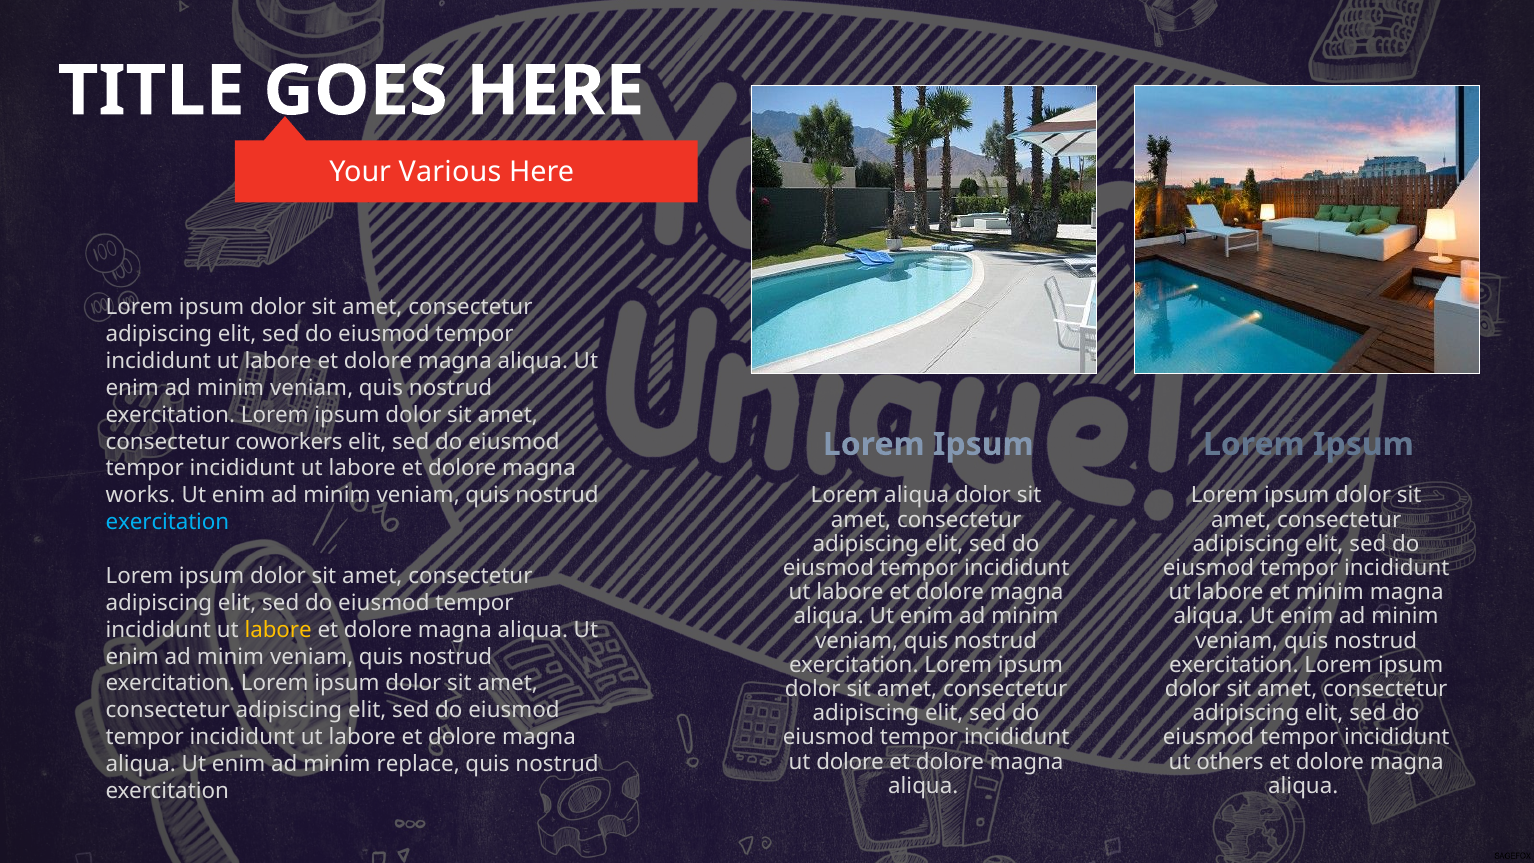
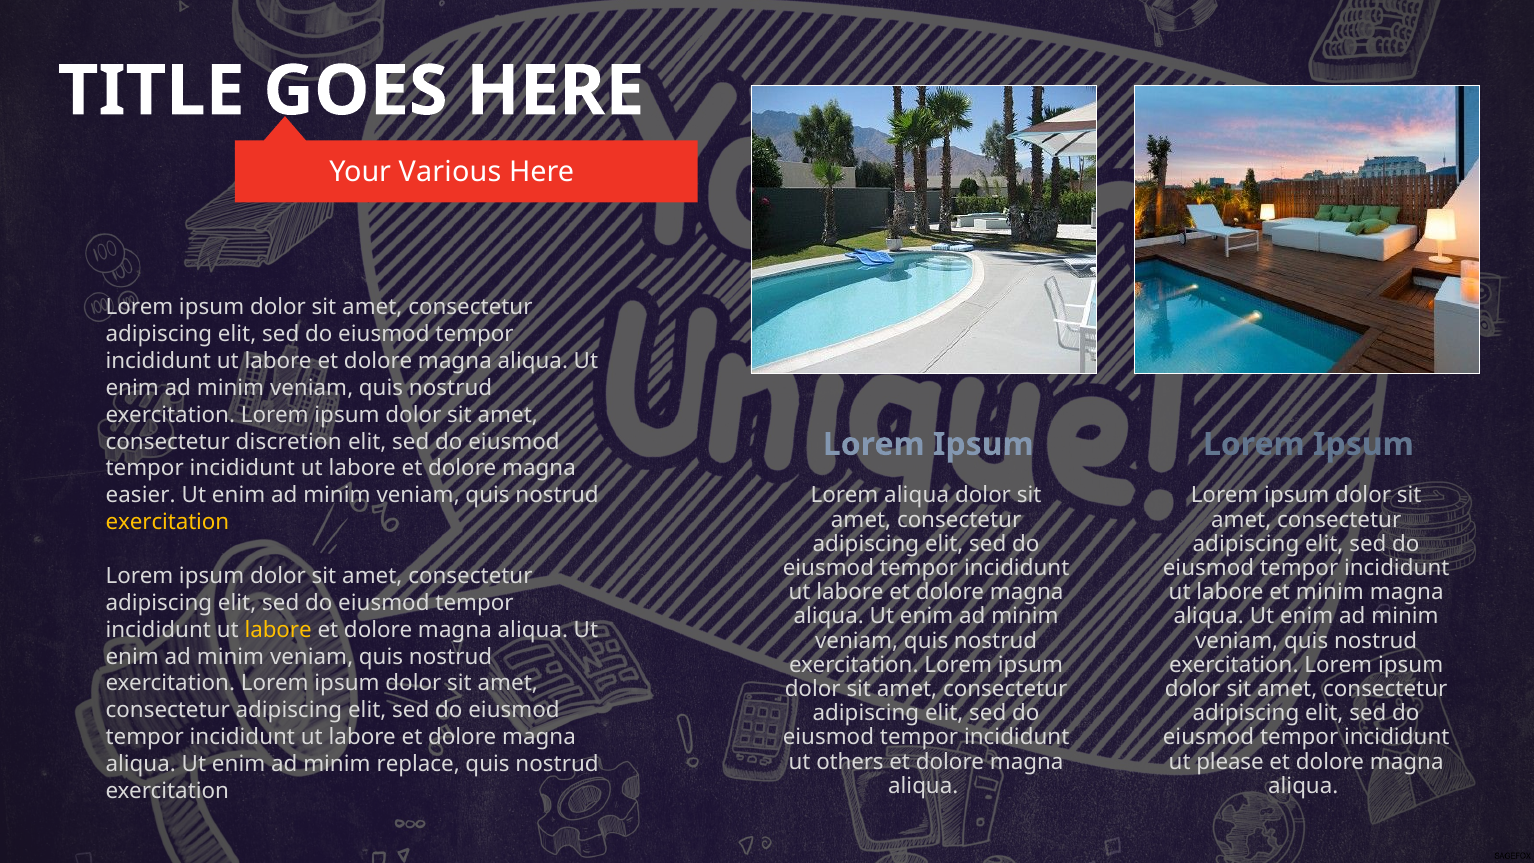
coworkers: coworkers -> discretion
works: works -> easier
exercitation at (167, 522) colour: light blue -> yellow
ut dolore: dolore -> others
others: others -> please
